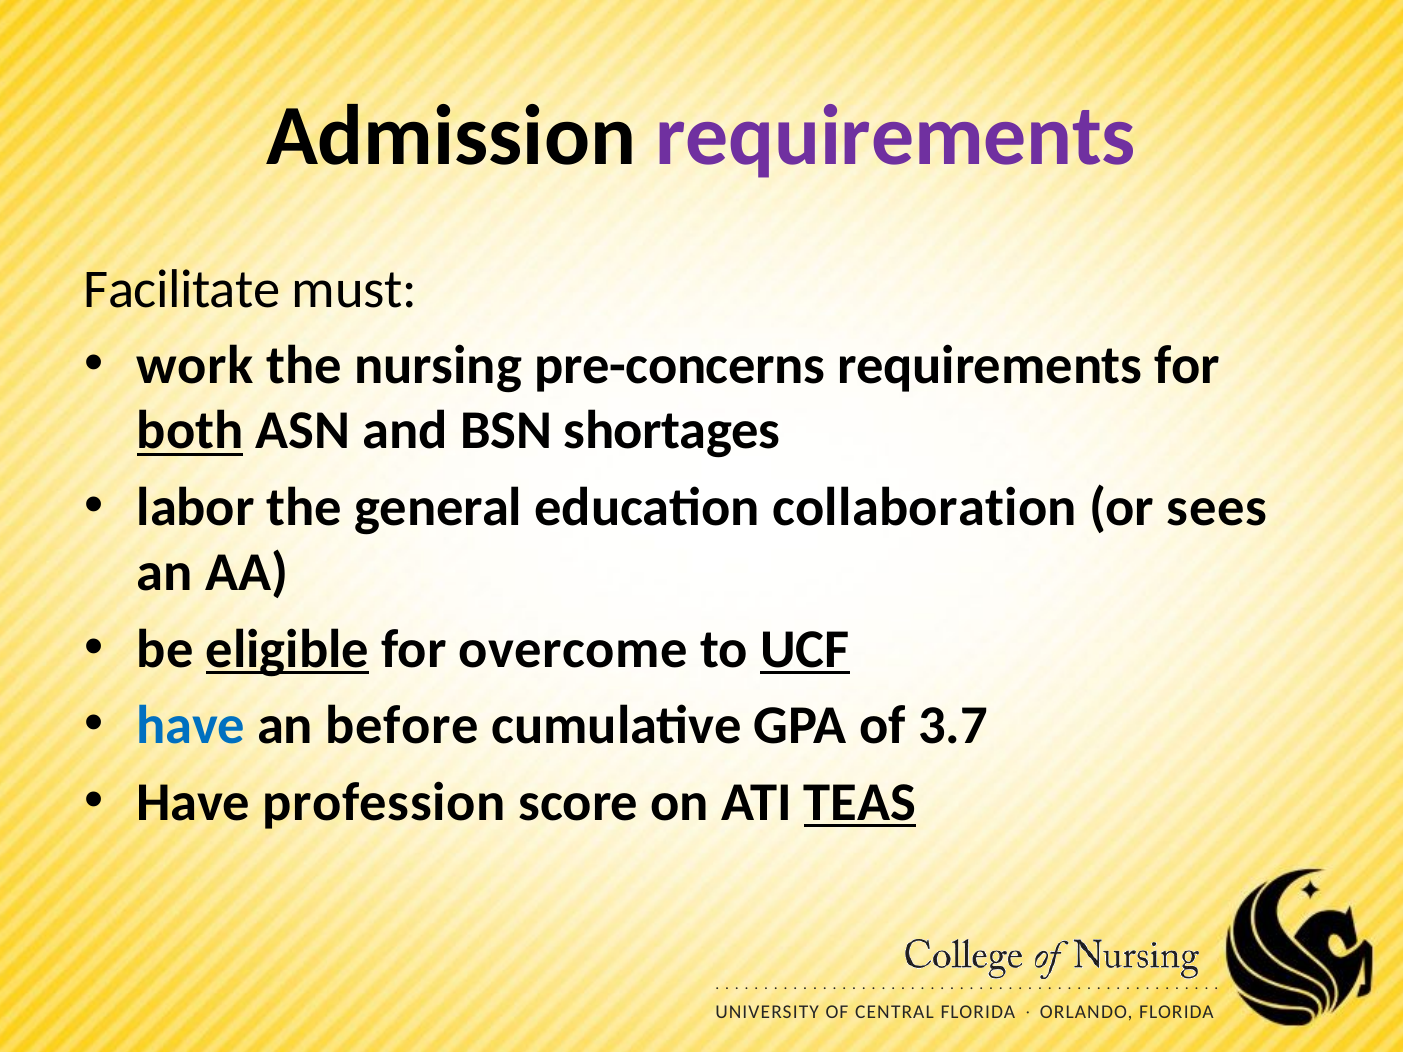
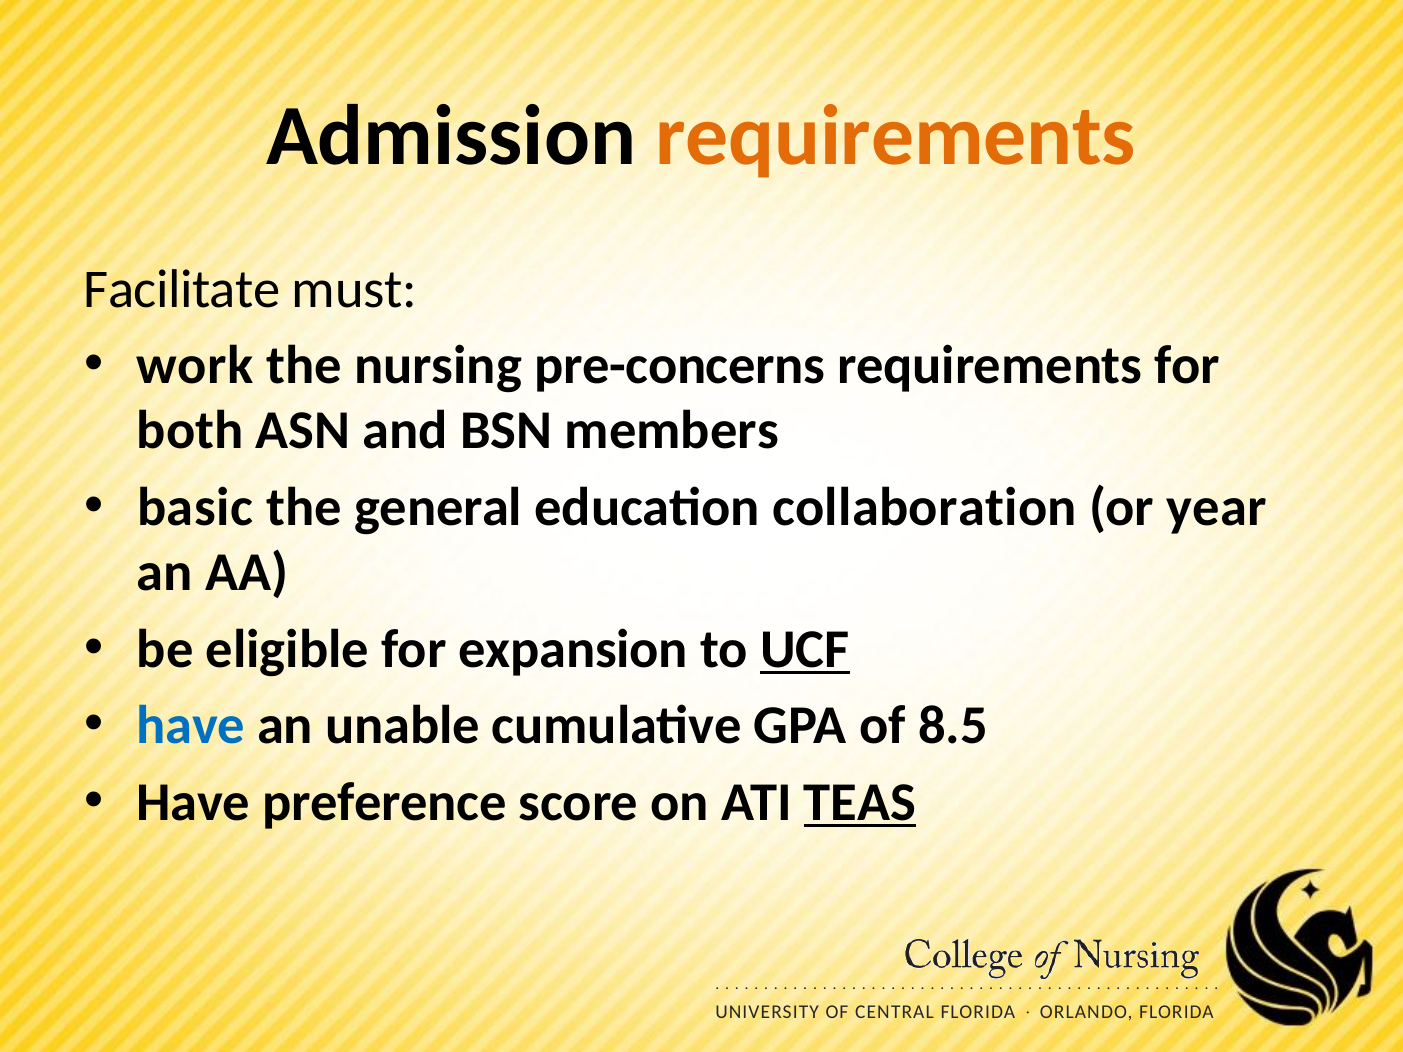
requirements at (896, 136) colour: purple -> orange
both underline: present -> none
shortages: shortages -> members
labor: labor -> basic
sees: sees -> year
eligible underline: present -> none
overcome: overcome -> expansion
before: before -> unable
3.7: 3.7 -> 8.5
profession: profession -> preference
